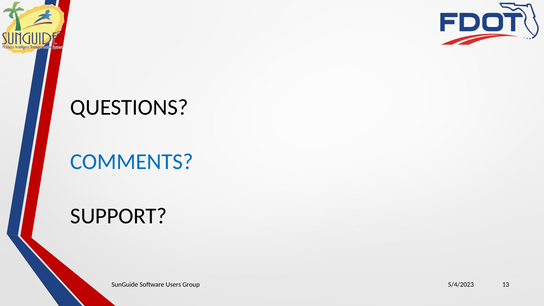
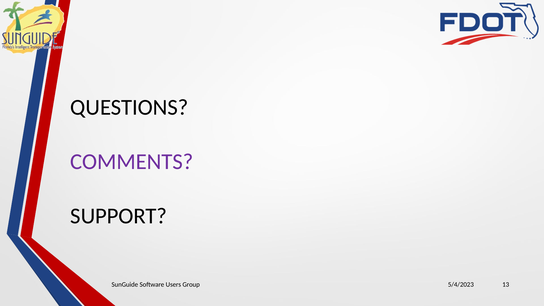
COMMENTS colour: blue -> purple
